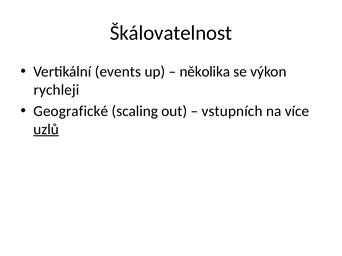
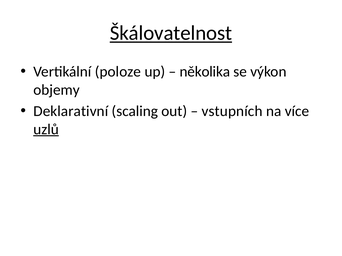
Škálovatelnost underline: none -> present
events: events -> poloze
rychleji: rychleji -> objemy
Geografické: Geografické -> Deklarativní
